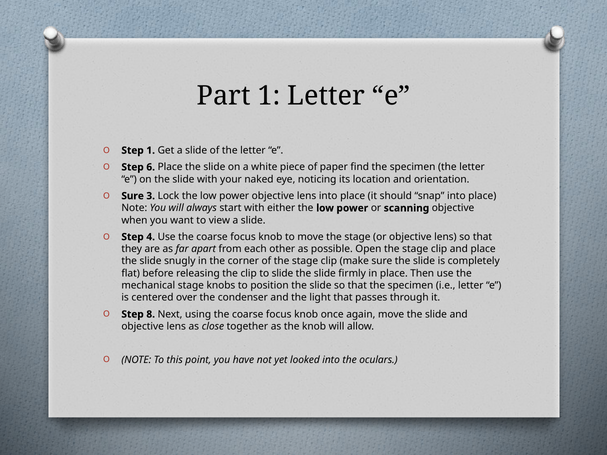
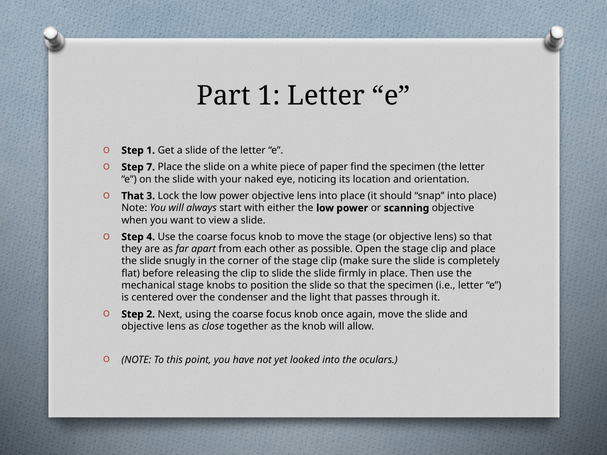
6: 6 -> 7
Sure at (133, 196): Sure -> That
8: 8 -> 2
